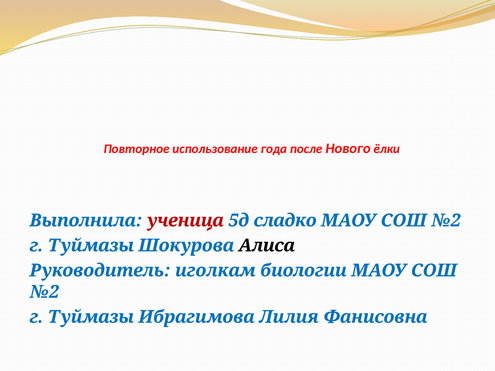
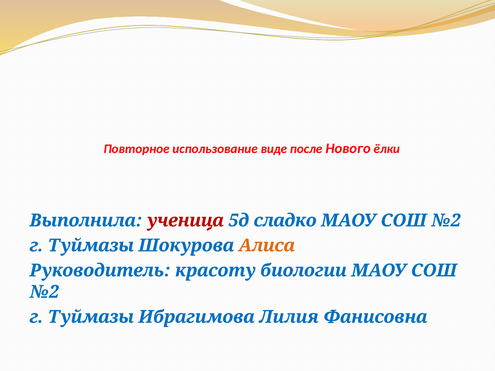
года: года -> виде
Алиса colour: black -> orange
иголкам: иголкам -> красоту
